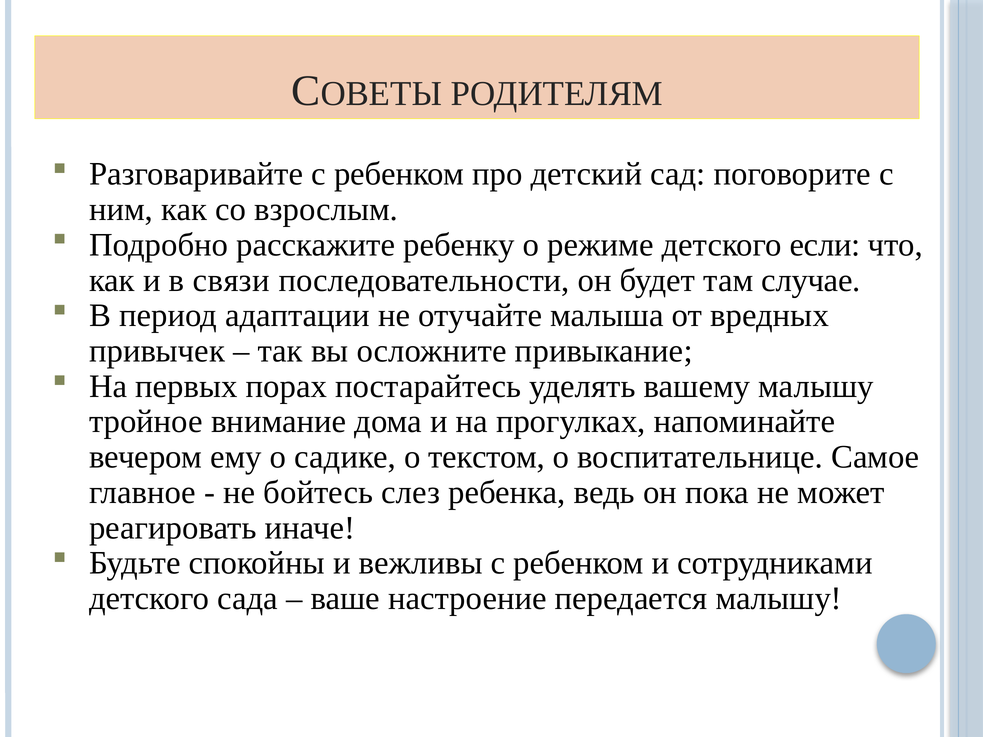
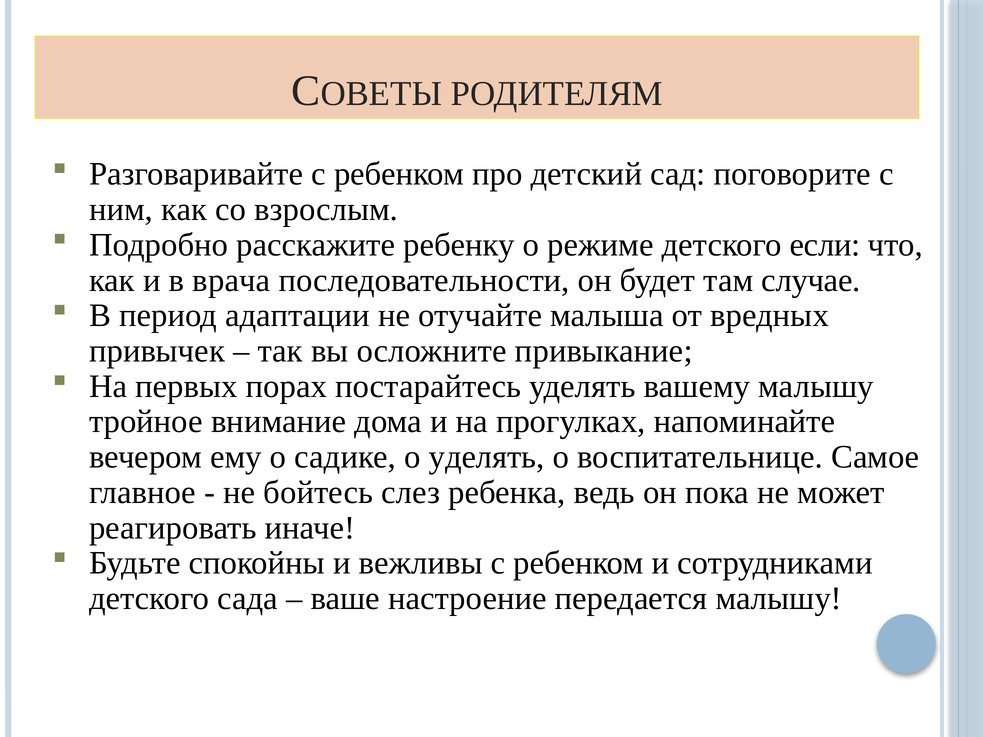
связи: связи -> врача
о текстом: текстом -> уделять
